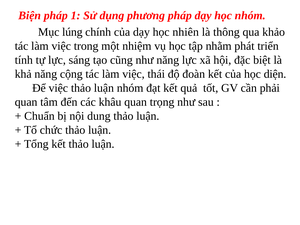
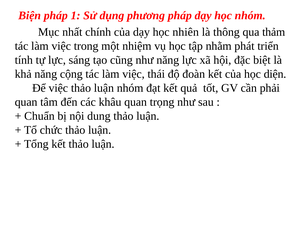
lúng: lúng -> nhất
khảo: khảo -> thảm
